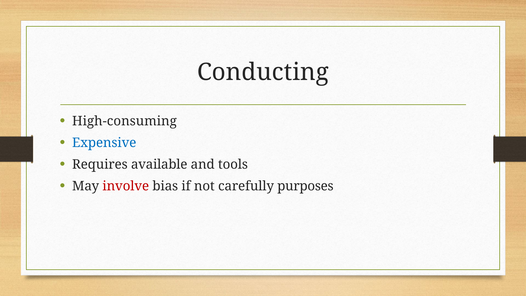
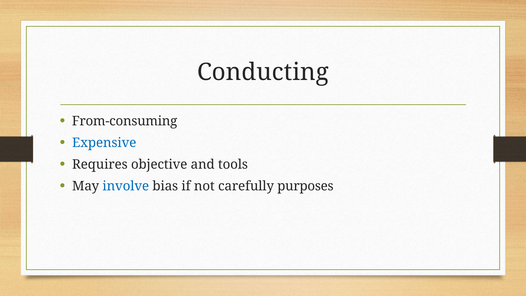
High-consuming: High-consuming -> From-consuming
available: available -> objective
involve colour: red -> blue
